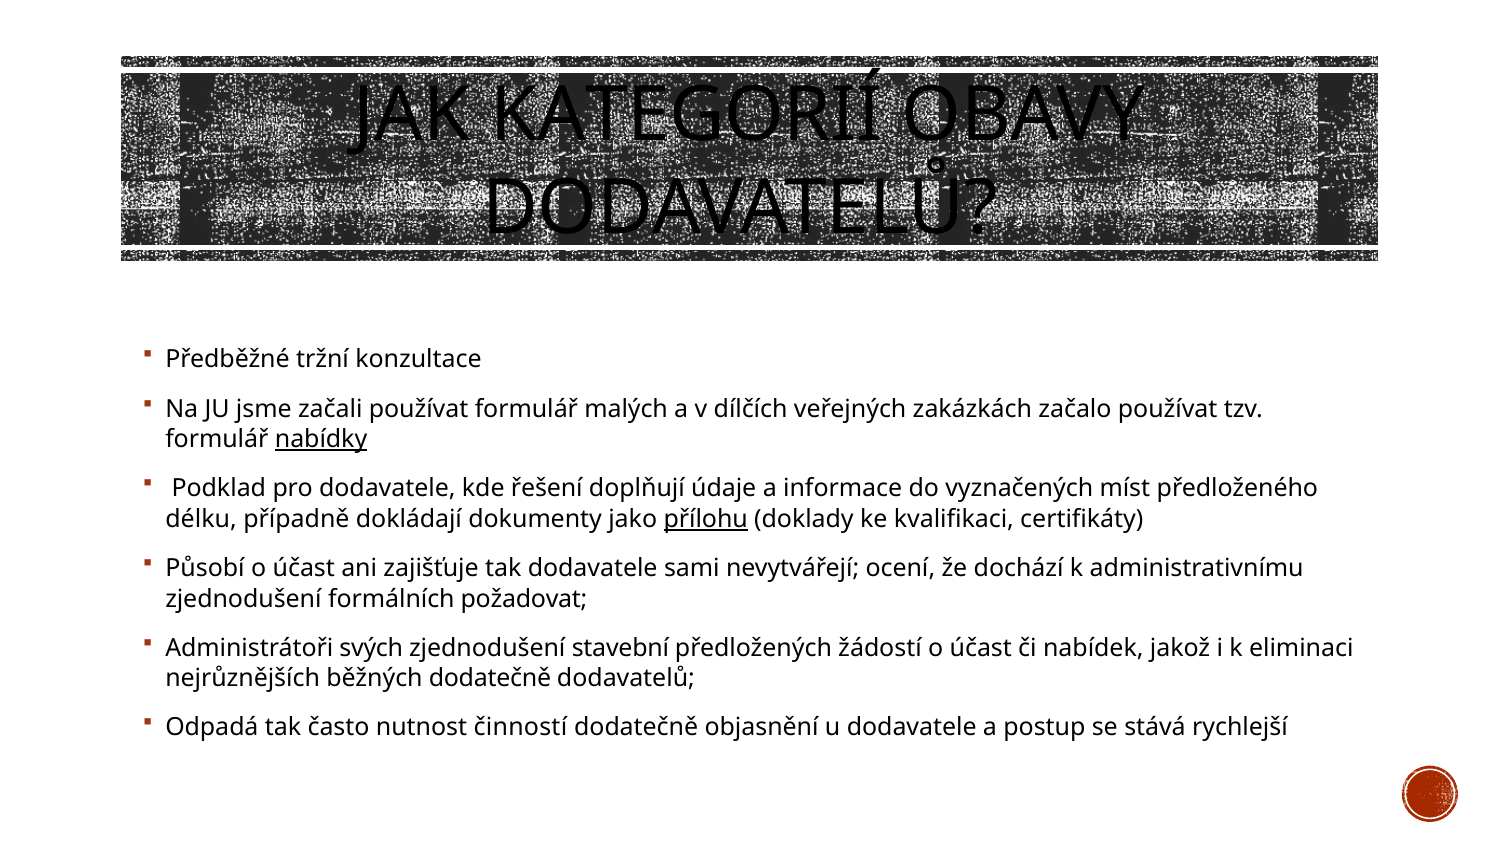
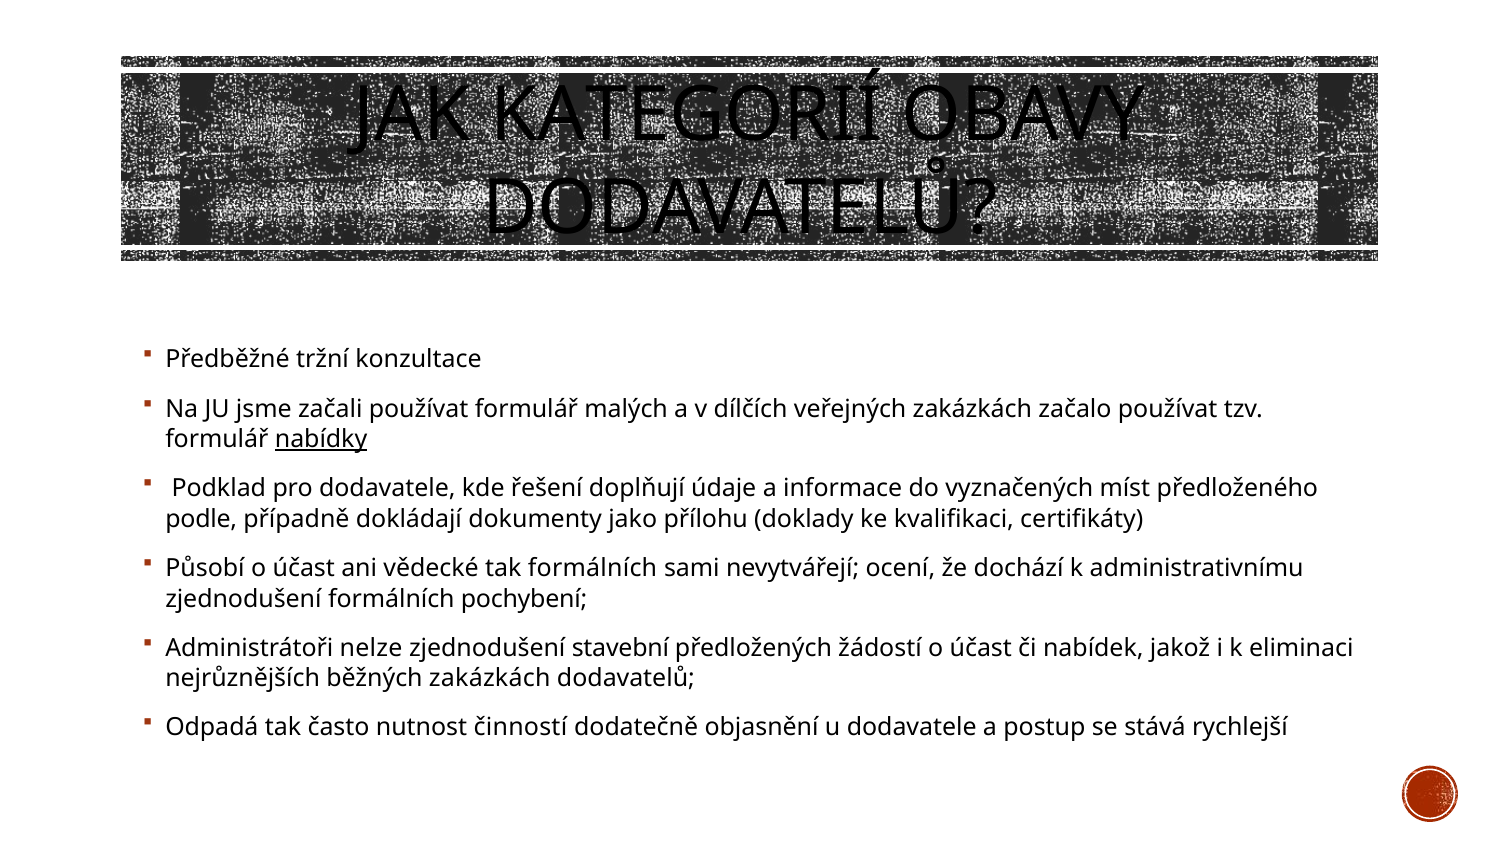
délku: délku -> podle
přílohu underline: present -> none
zajišťuje: zajišťuje -> vědecké
tak dodavatele: dodavatele -> formálních
požadovat: požadovat -> pochybení
svých: svých -> nelze
běžných dodatečně: dodatečně -> zakázkách
